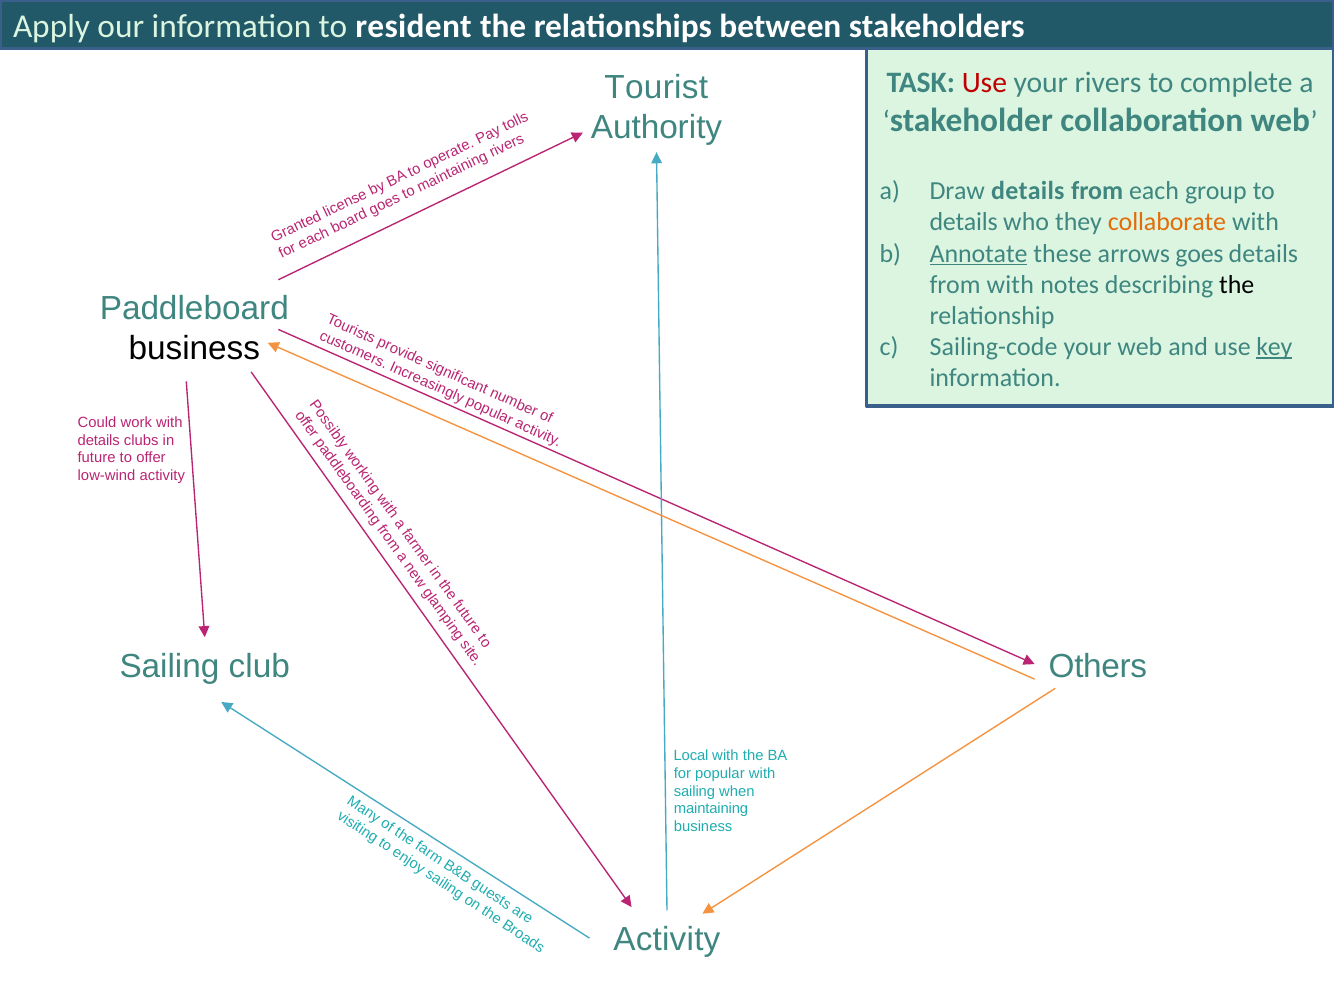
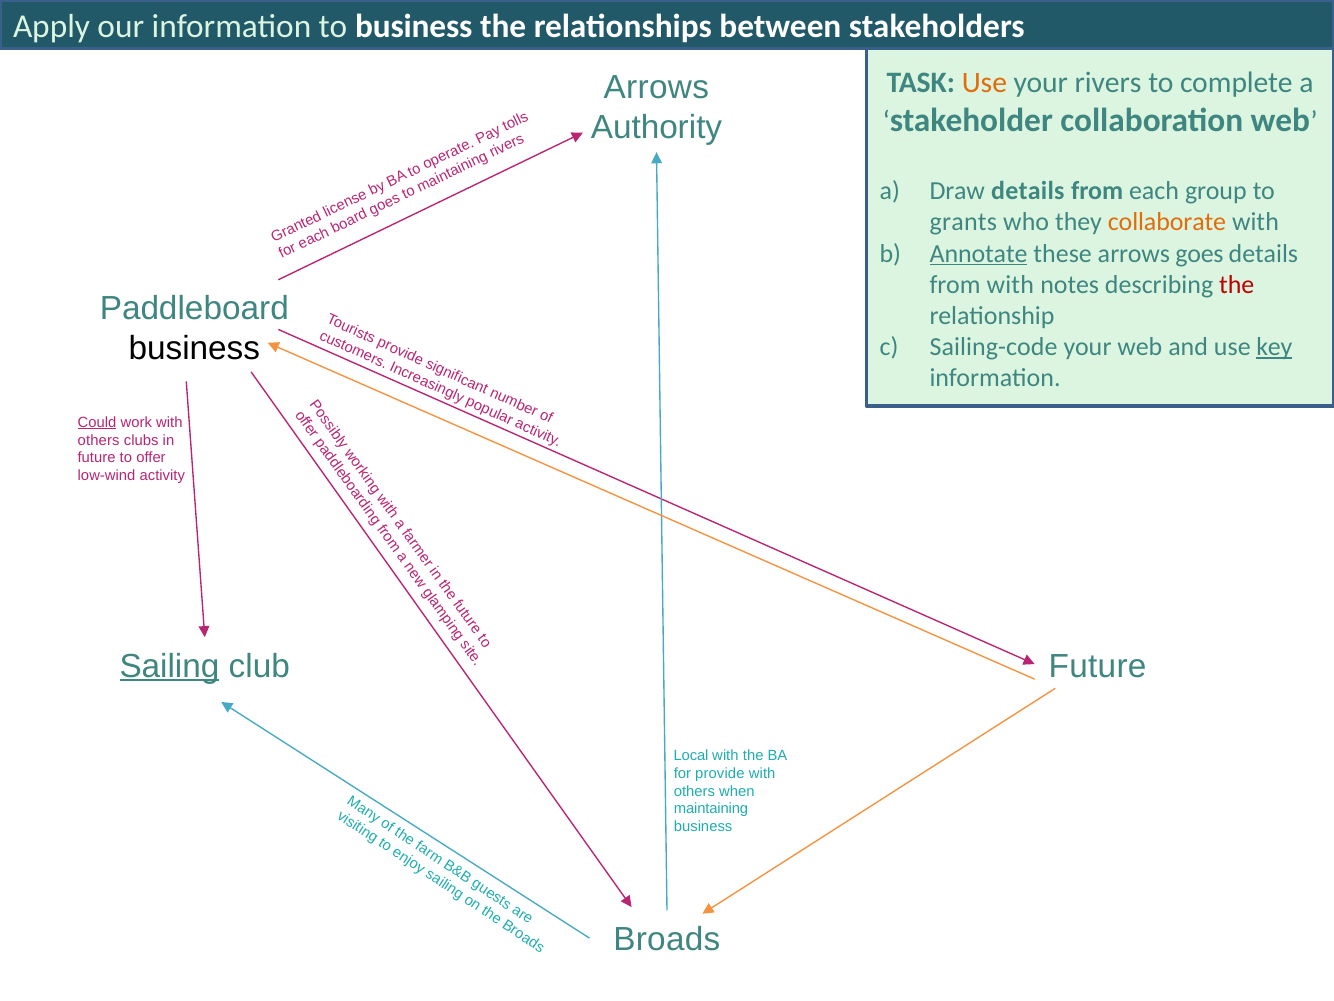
to resident: resident -> business
Use at (984, 82) colour: red -> orange
Tourist at (656, 88): Tourist -> Arrows
details at (964, 222): details -> grants
the at (1237, 284) colour: black -> red
Could underline: none -> present
details at (99, 440): details -> others
Sailing at (169, 666) underline: none -> present
club Others: Others -> Future
for popular: popular -> provide
sailing at (694, 791): sailing -> others
Activity at (667, 939): Activity -> Broads
